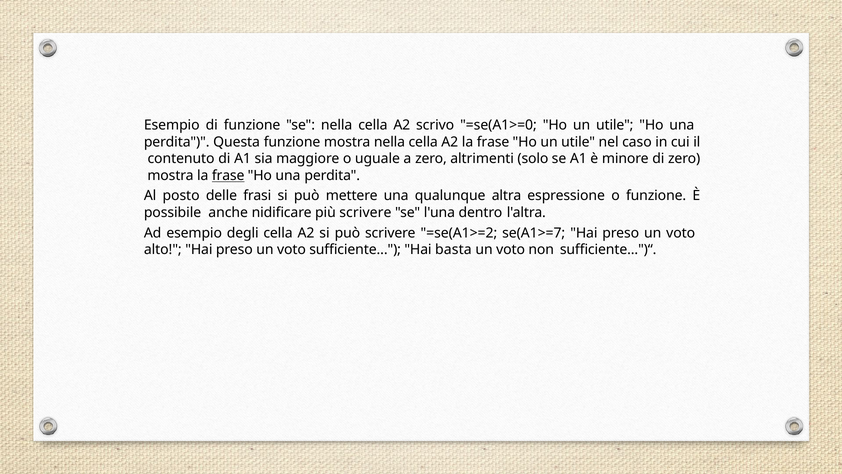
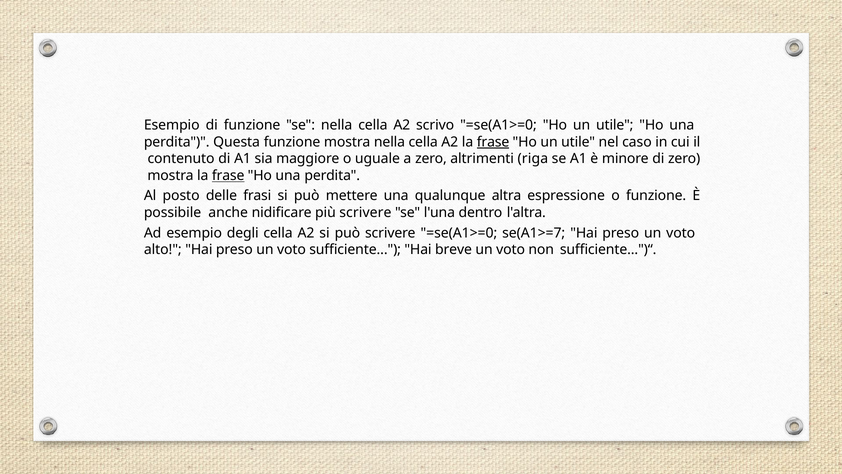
frase at (493, 142) underline: none -> present
solo: solo -> riga
scrivere =se(A1>=2: =se(A1>=2 -> =se(A1>=0
basta: basta -> breve
